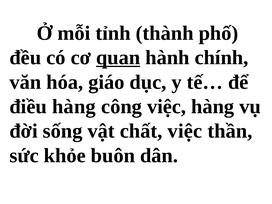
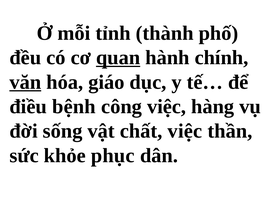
văn underline: none -> present
điều hàng: hàng -> bệnh
buôn: buôn -> phục
